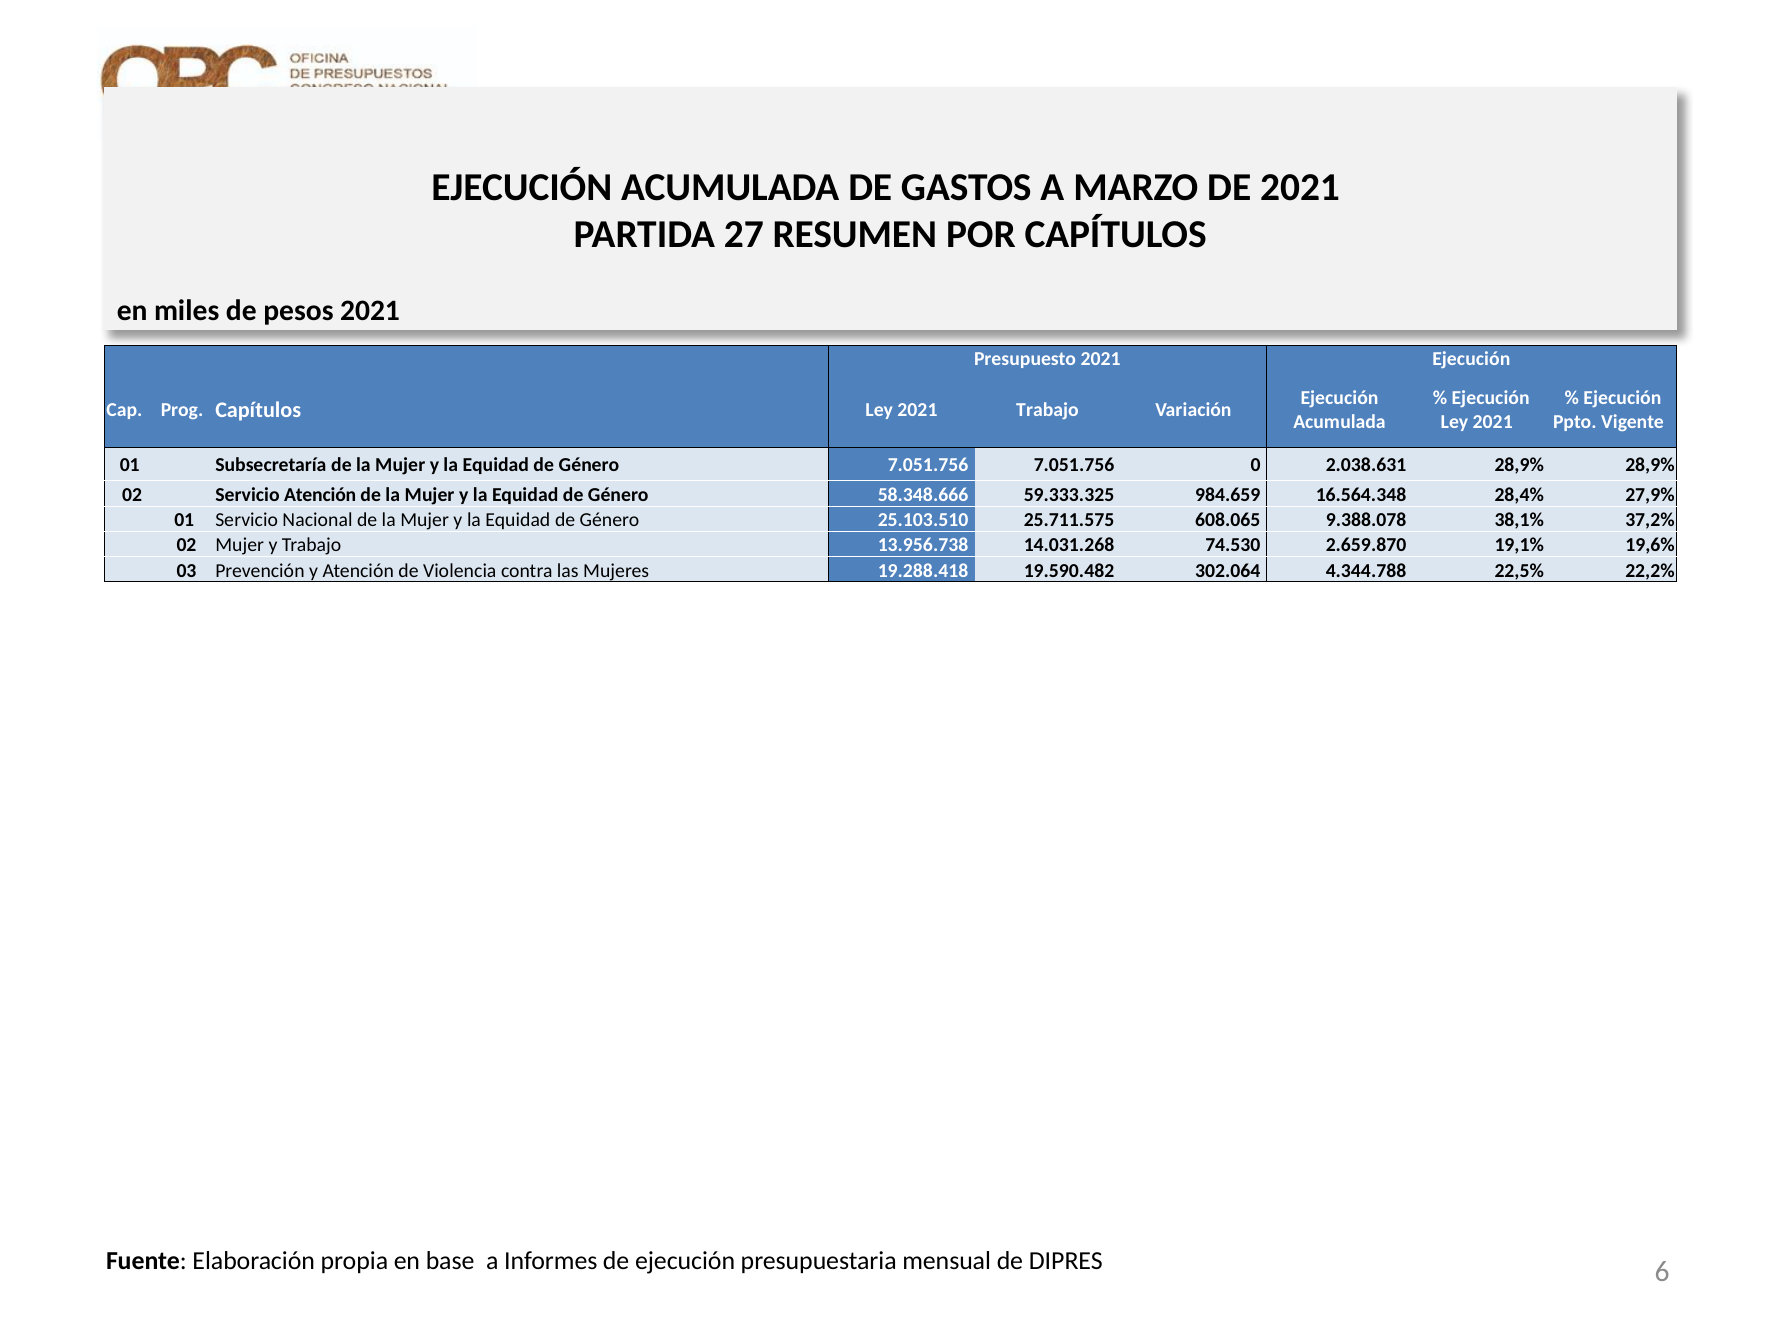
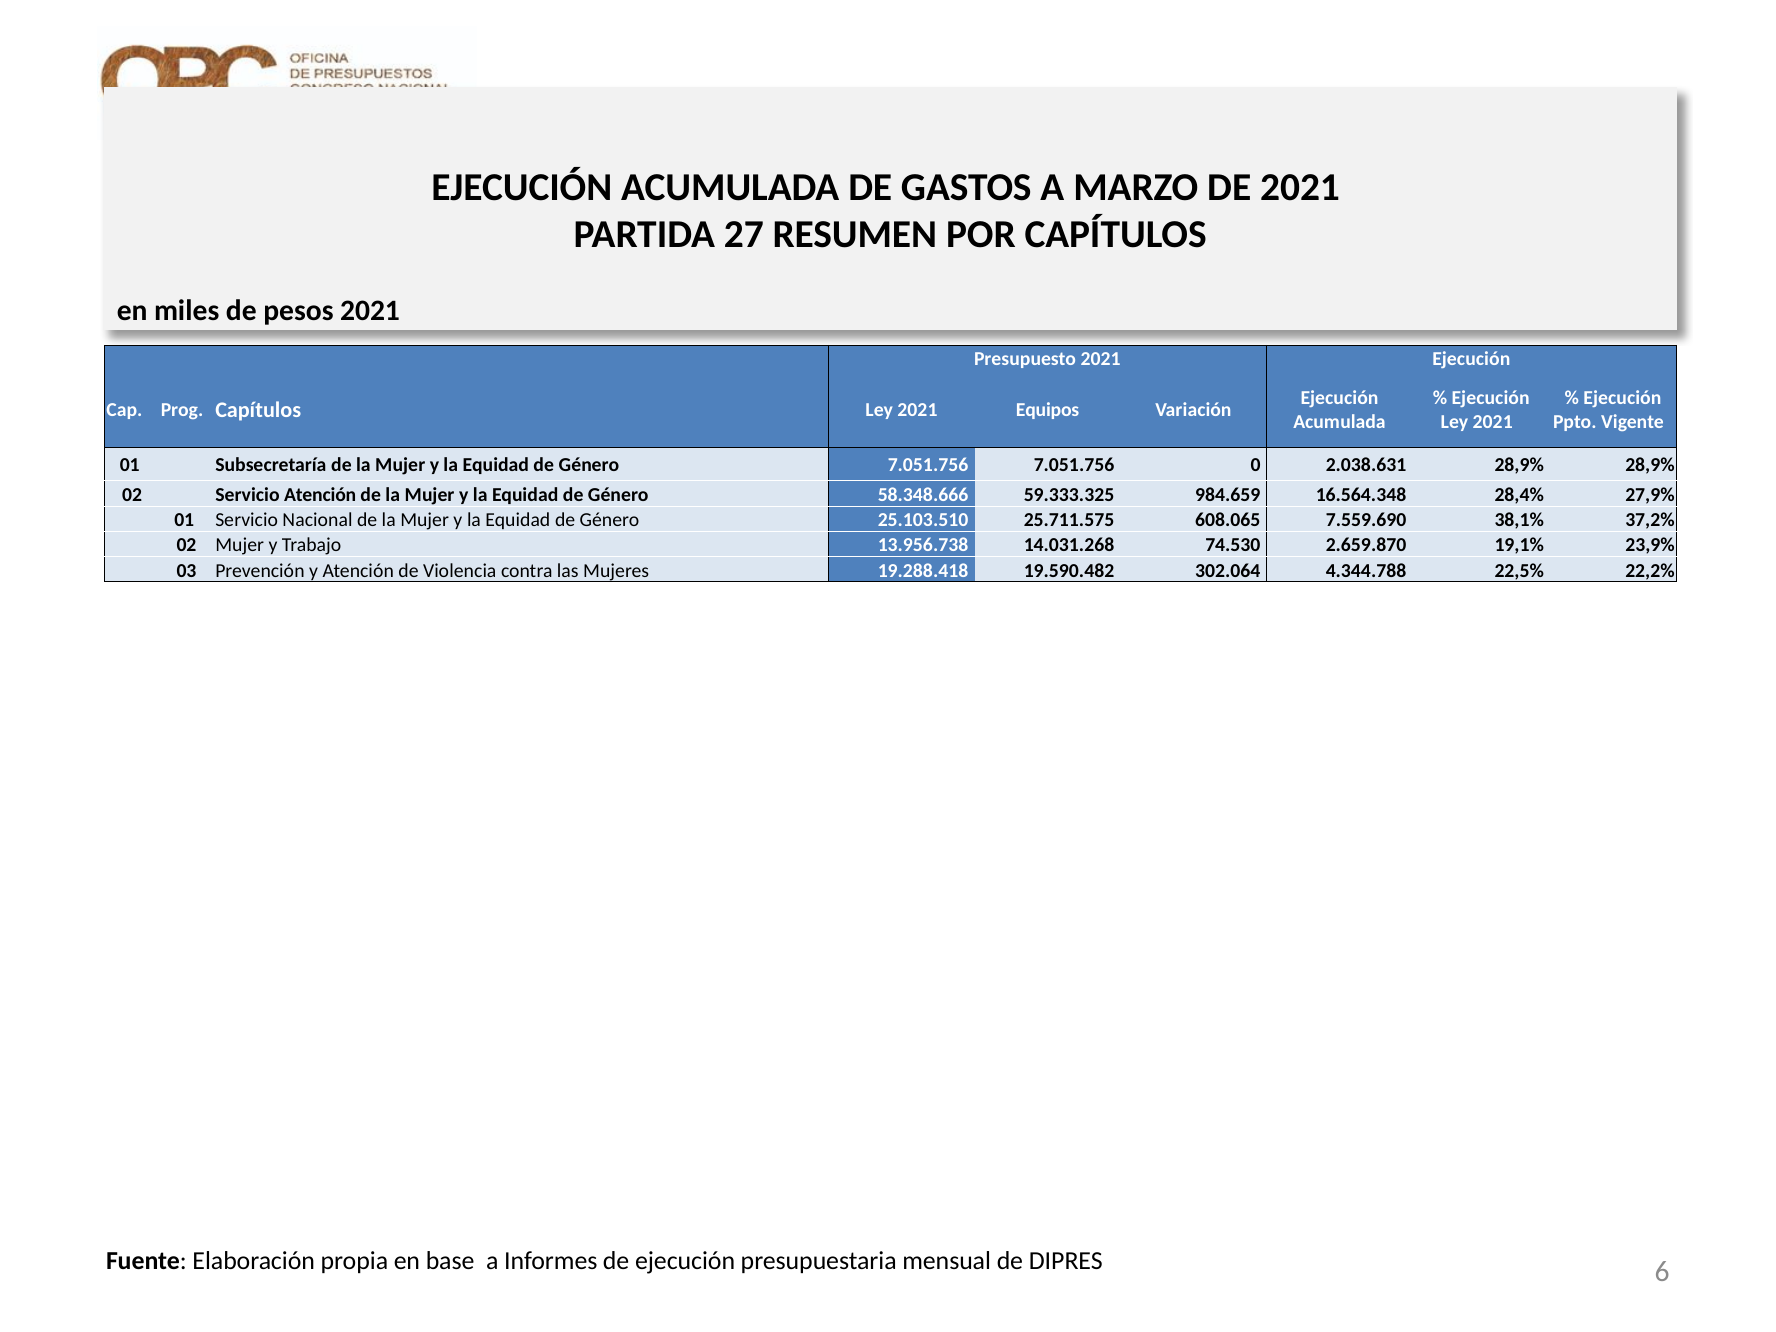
2021 Trabajo: Trabajo -> Equipos
9.388.078: 9.388.078 -> 7.559.690
19,6%: 19,6% -> 23,9%
